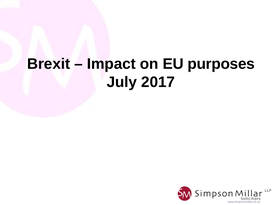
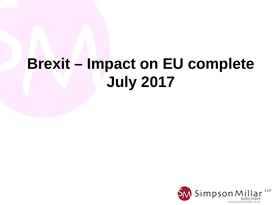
purposes: purposes -> complete
